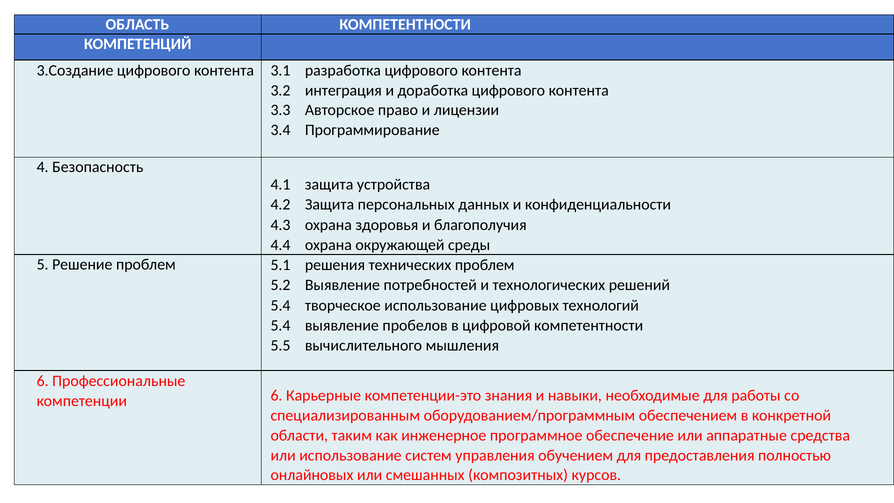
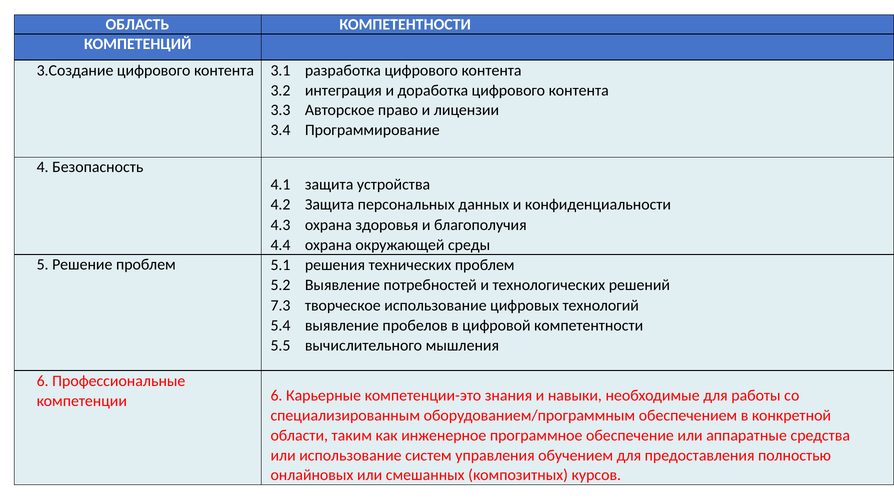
5.4 at (281, 305): 5.4 -> 7.3
